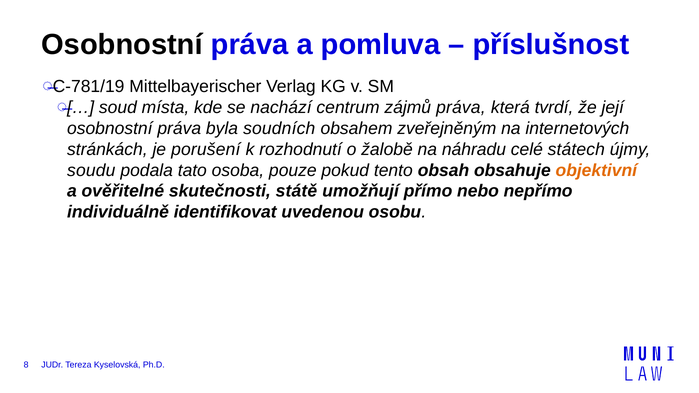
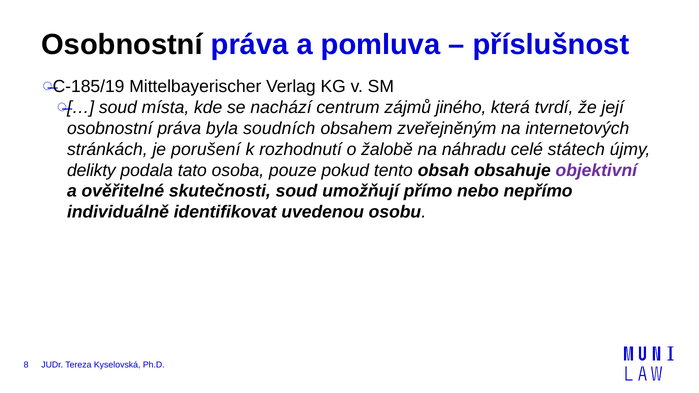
C-781/19: C-781/19 -> C-185/19
zájmů práva: práva -> jiného
soudu: soudu -> delikty
objektivní colour: orange -> purple
skutečnosti státě: státě -> soud
